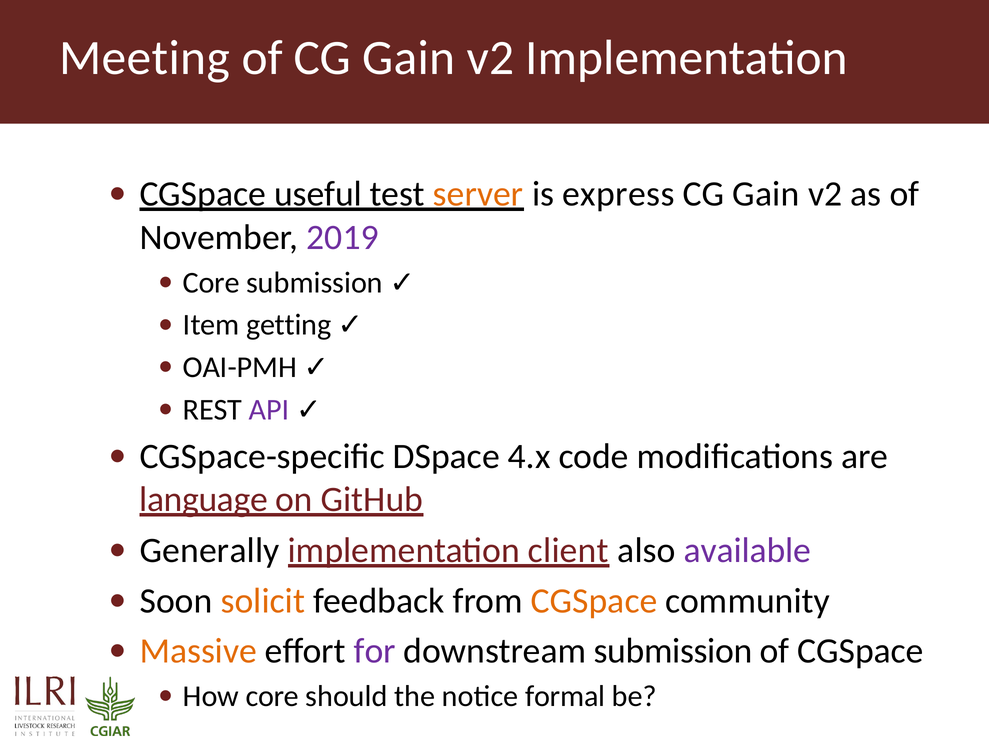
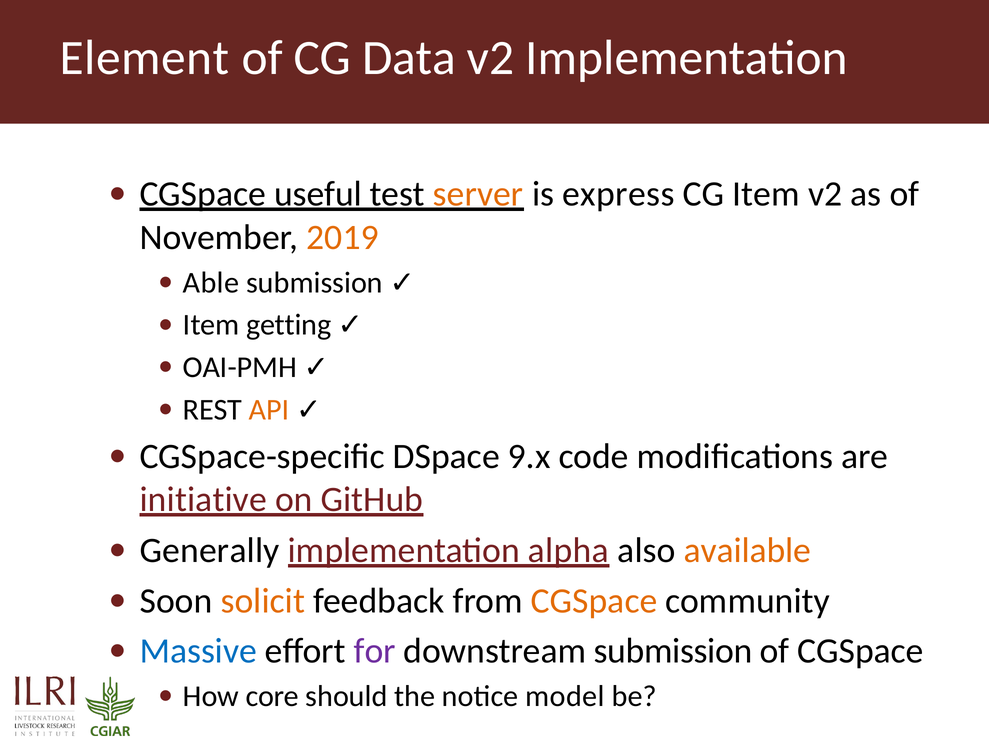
Meeting: Meeting -> Element
of CG Gain: Gain -> Data
Gain at (766, 194): Gain -> Item
2019 colour: purple -> orange
Core at (211, 283): Core -> Able
API colour: purple -> orange
4.x: 4.x -> 9.x
language: language -> initiative
client: client -> alpha
available colour: purple -> orange
Massive colour: orange -> blue
formal: formal -> model
